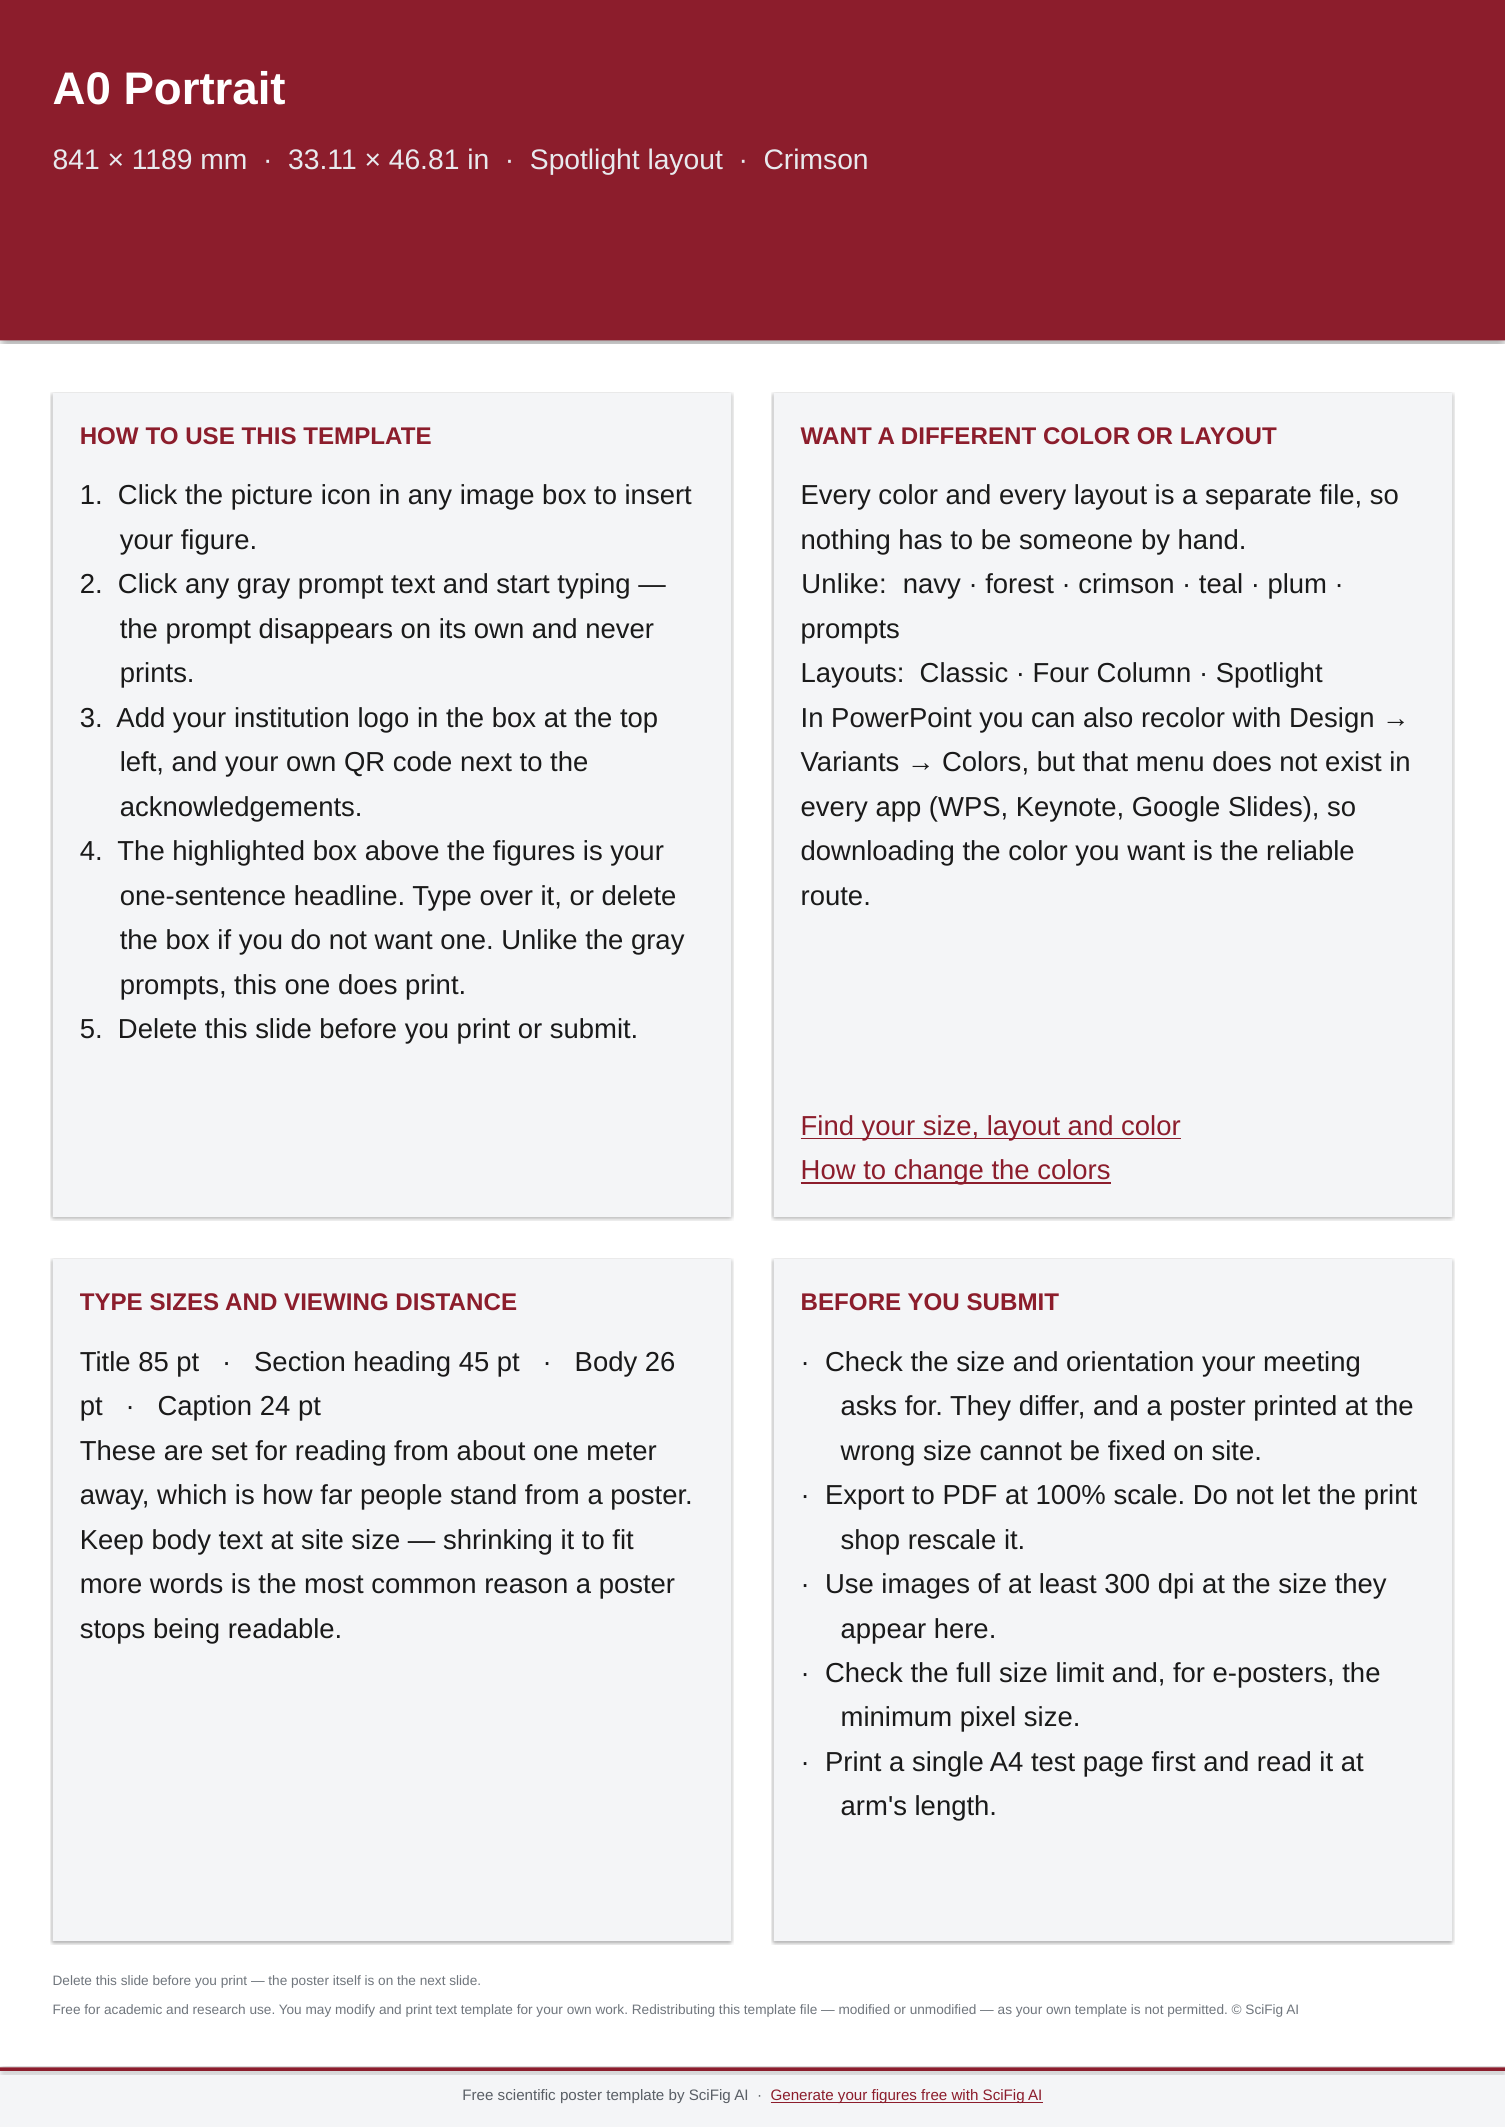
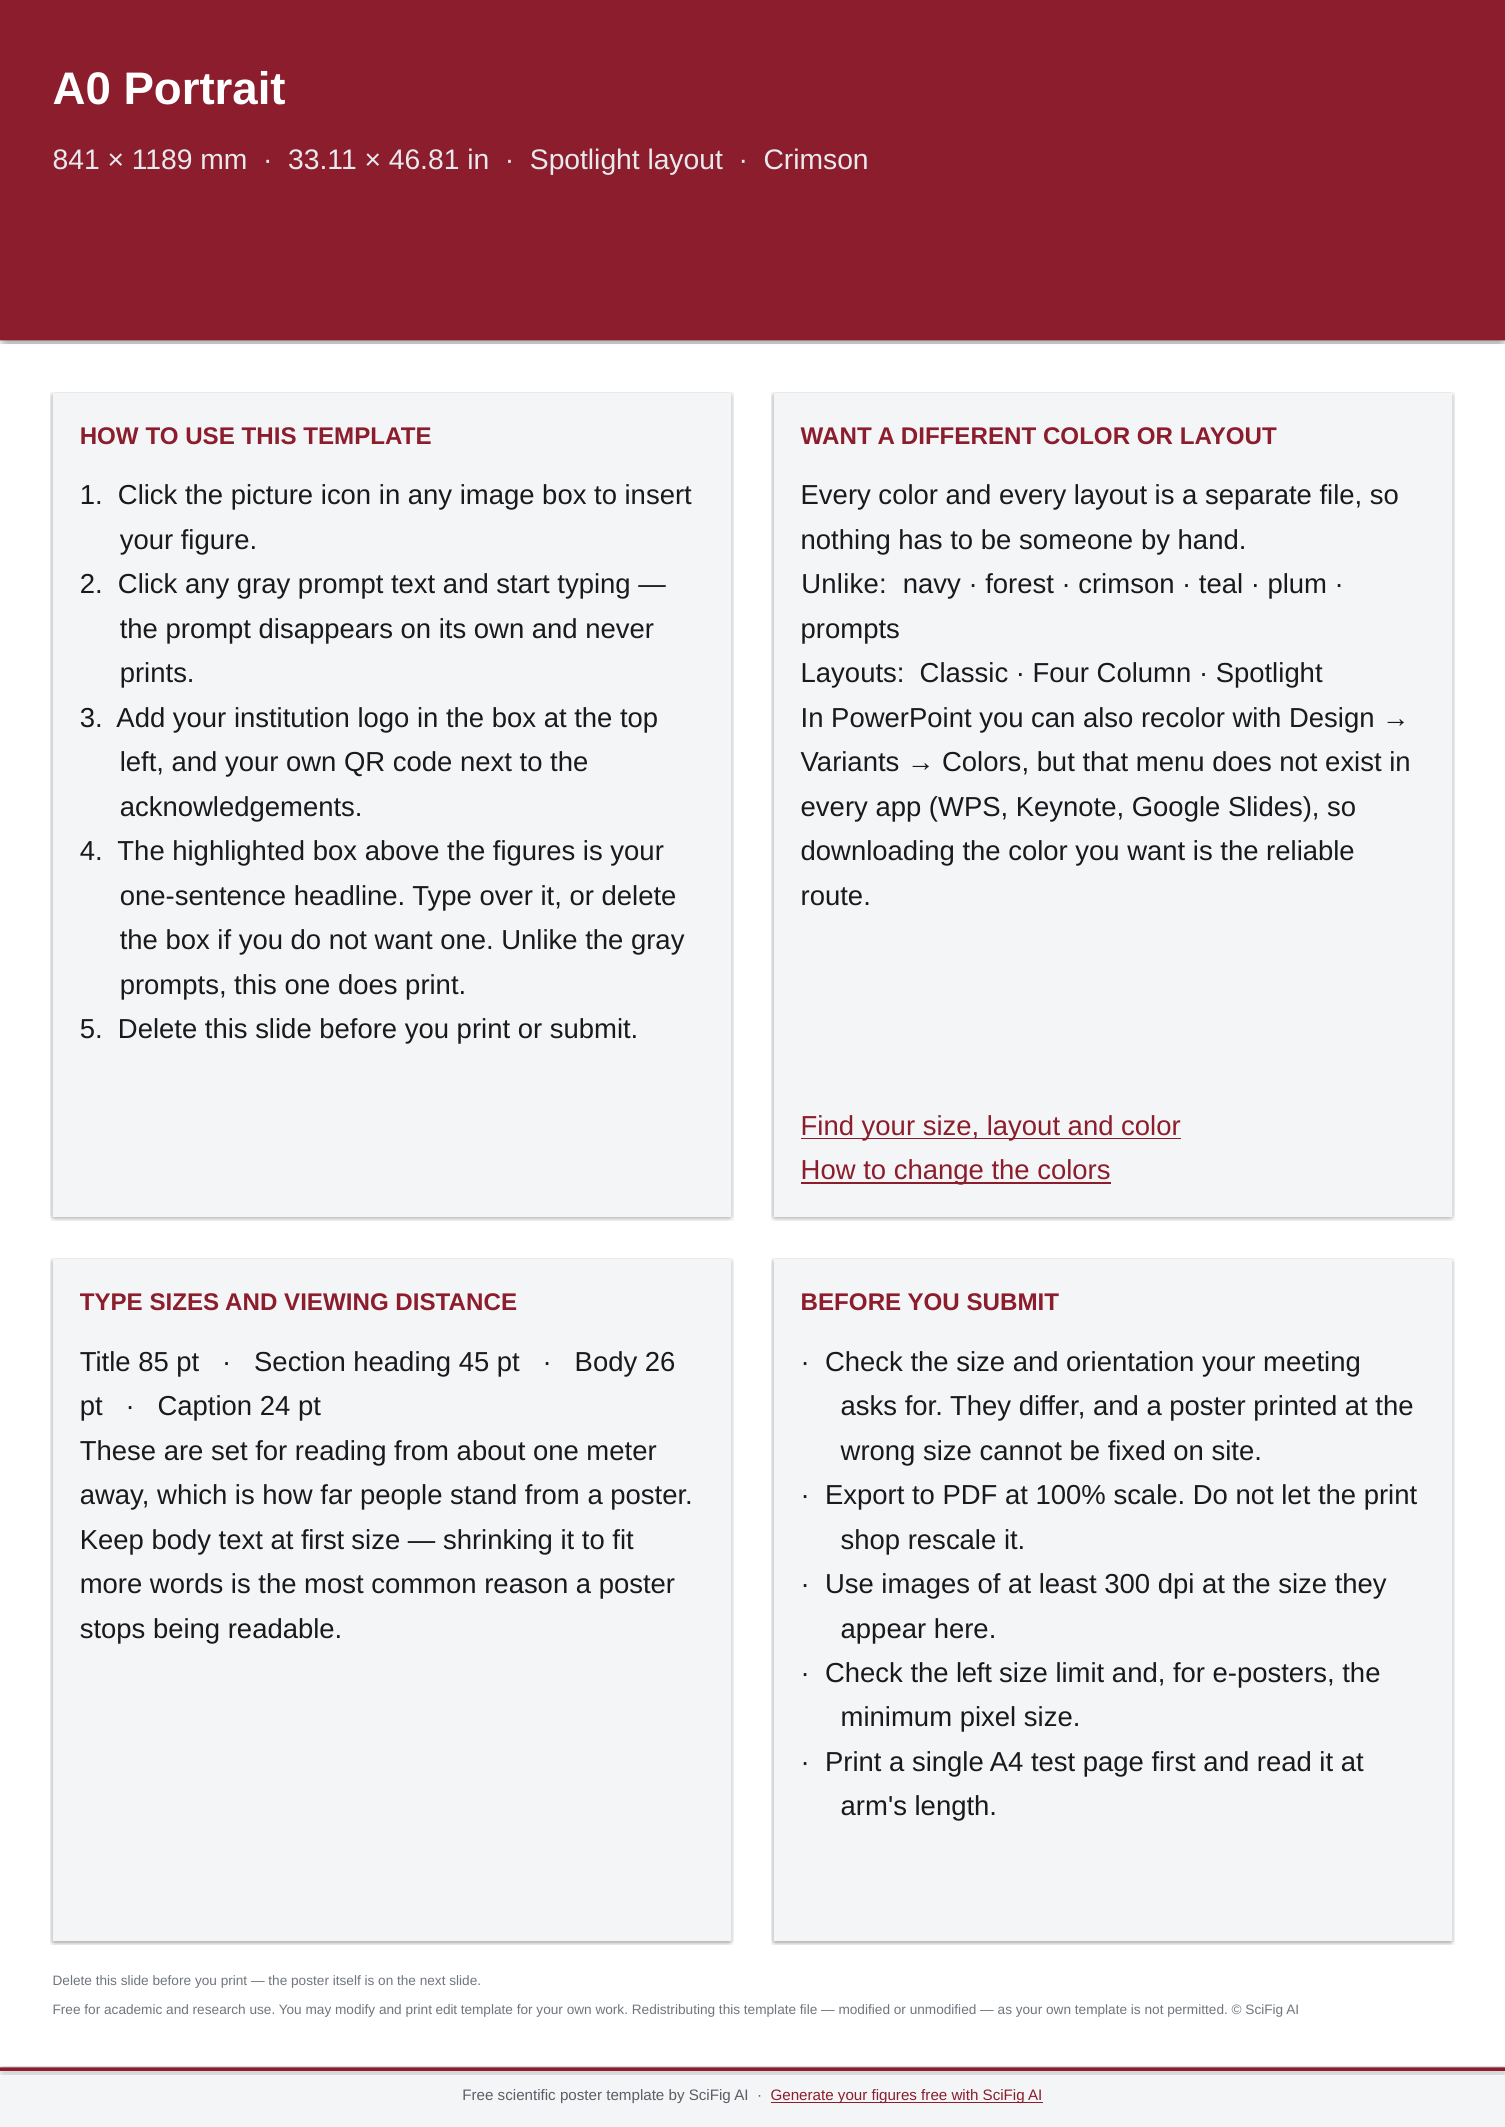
at site: site -> first
the full: full -> left
print text: text -> edit
